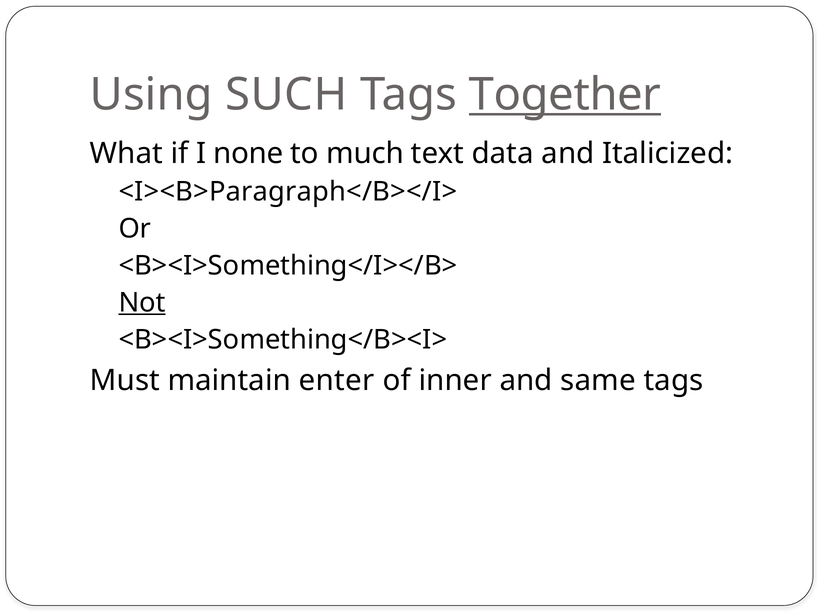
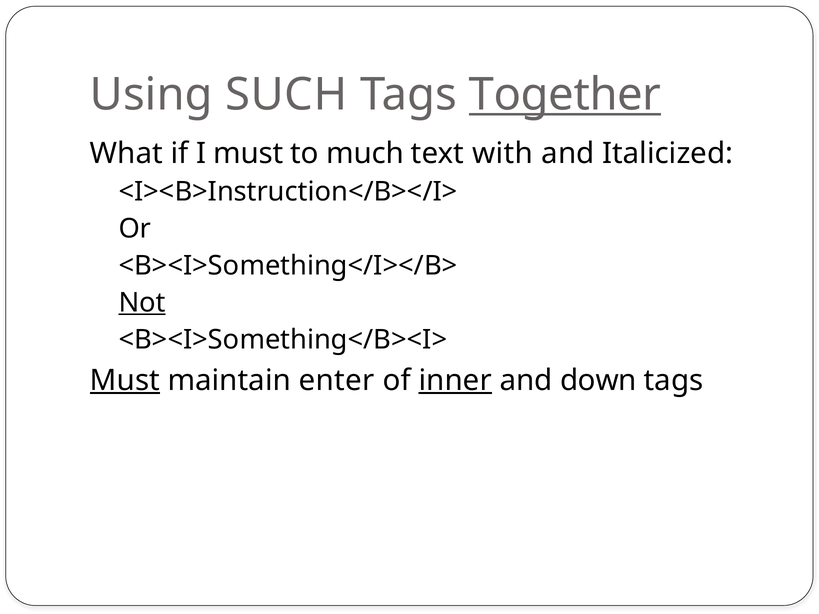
I none: none -> must
data: data -> with
<I><B>Paragraph</B></I>: <I><B>Paragraph</B></I> -> <I><B>Instruction</B></I>
Must at (125, 381) underline: none -> present
inner underline: none -> present
same: same -> down
